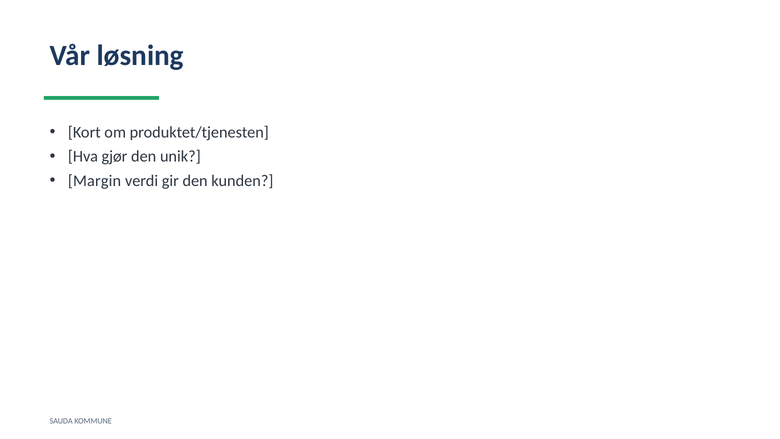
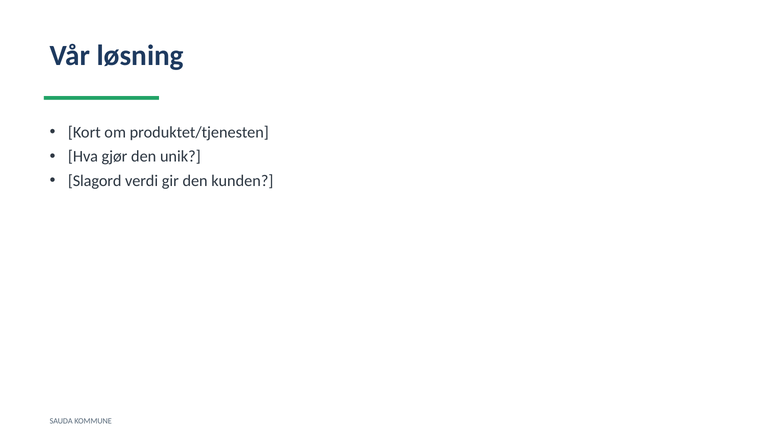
Margin: Margin -> Slagord
